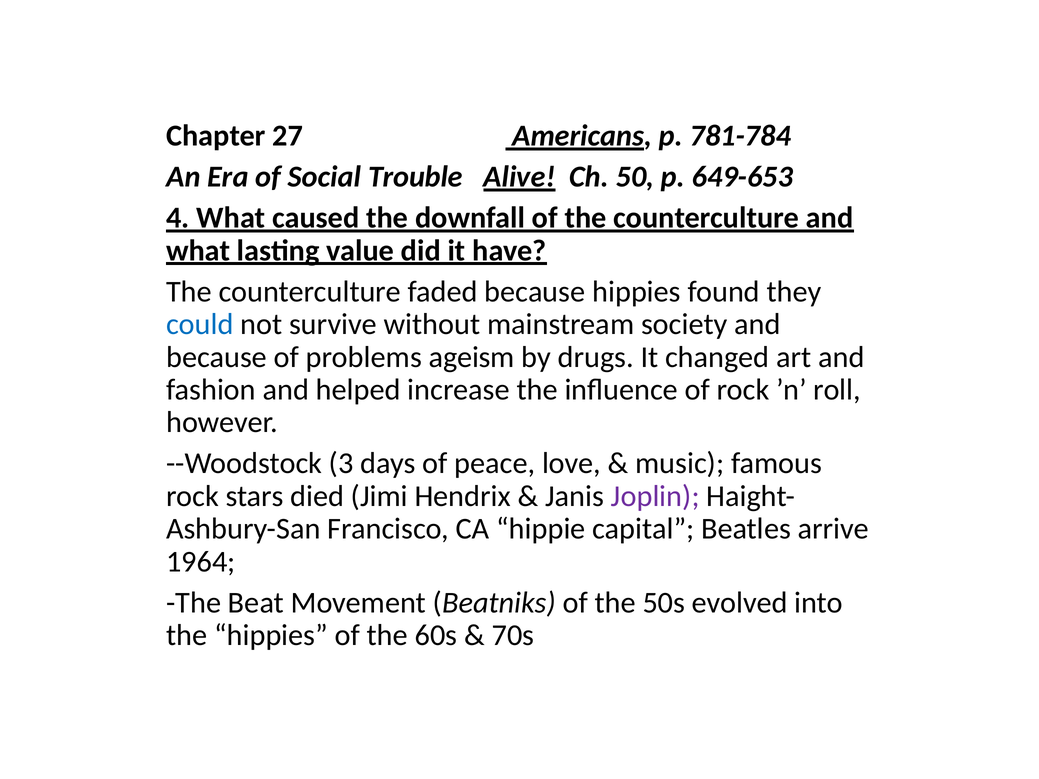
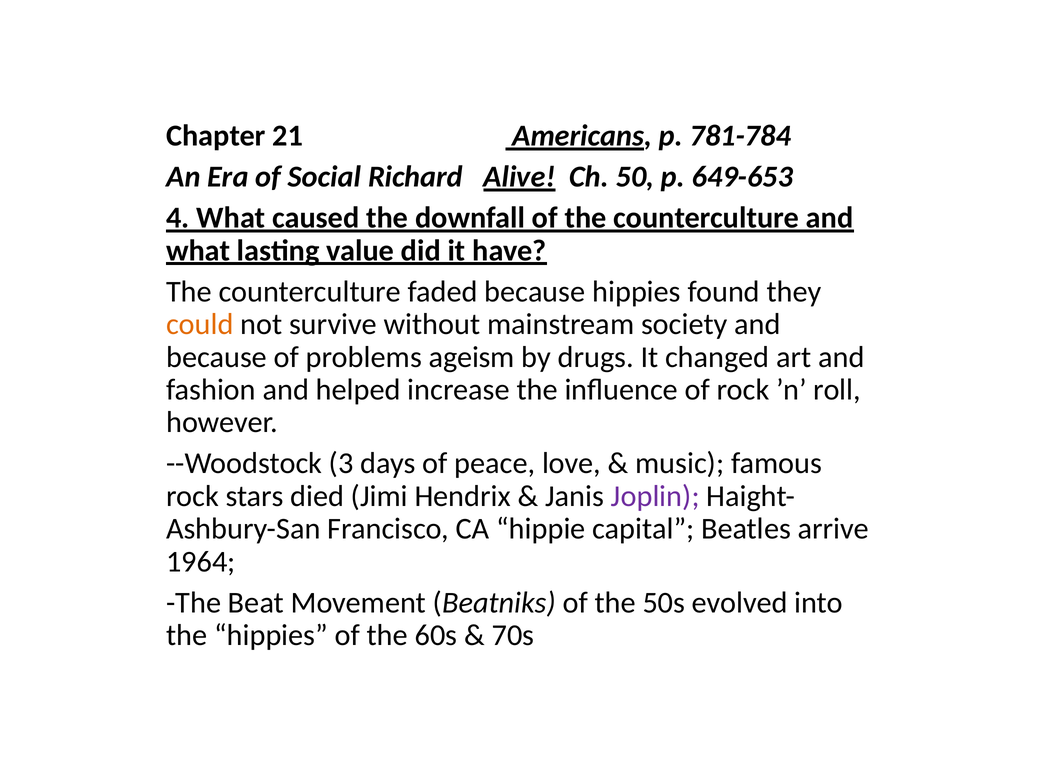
27: 27 -> 21
Trouble: Trouble -> Richard
could colour: blue -> orange
